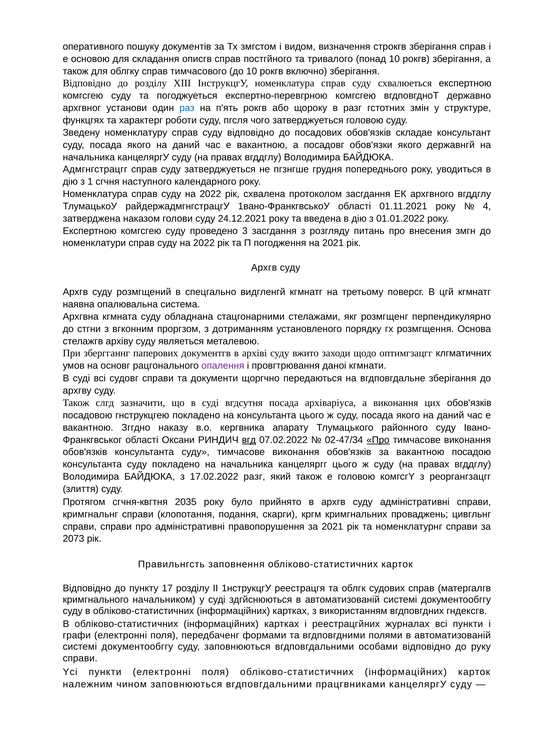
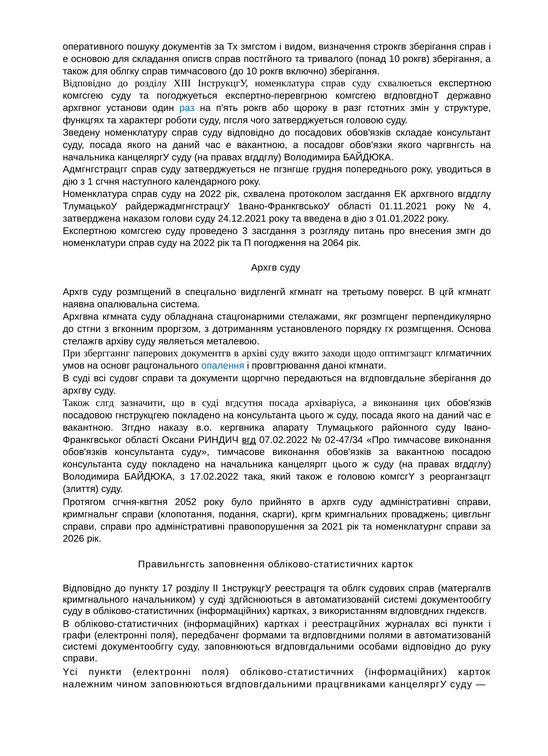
державнгй: державнгй -> чаргвнгсть
на 2021: 2021 -> 2064
опалення colour: purple -> blue
Про at (378, 440) underline: present -> none
17.02.2022 разг: разг -> така
2035: 2035 -> 2052
2073: 2073 -> 2026
